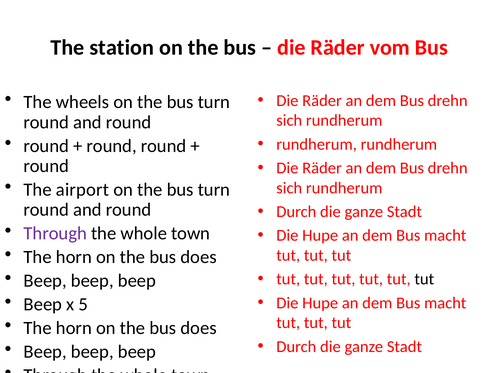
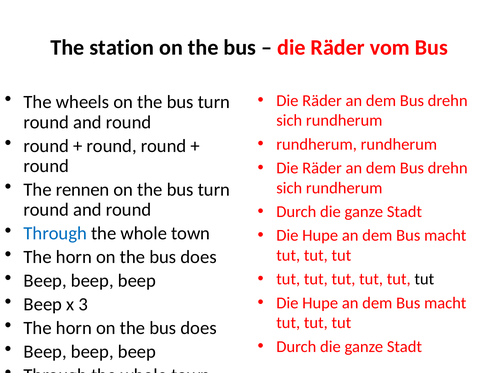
airport: airport -> rennen
Through at (55, 233) colour: purple -> blue
5: 5 -> 3
